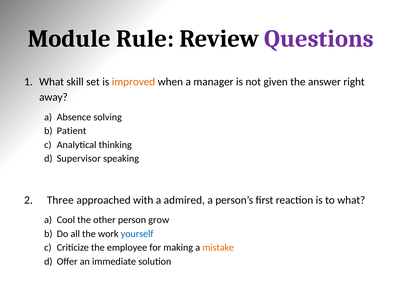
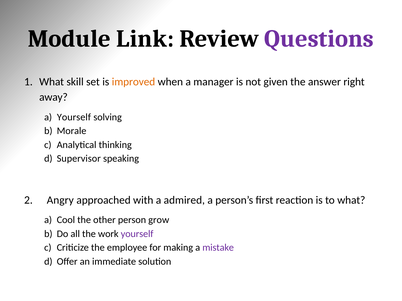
Rule: Rule -> Link
a Absence: Absence -> Yourself
Patient: Patient -> Morale
Three: Three -> Angry
yourself at (137, 234) colour: blue -> purple
mistake colour: orange -> purple
